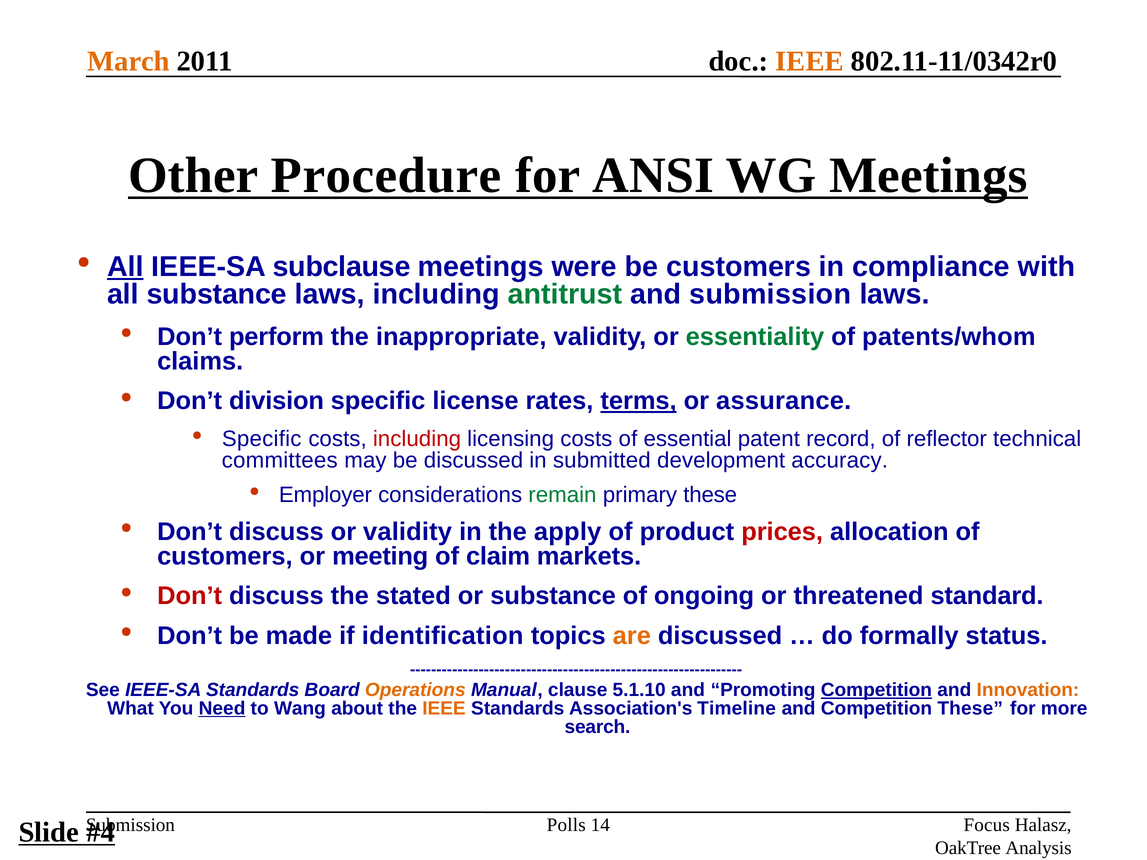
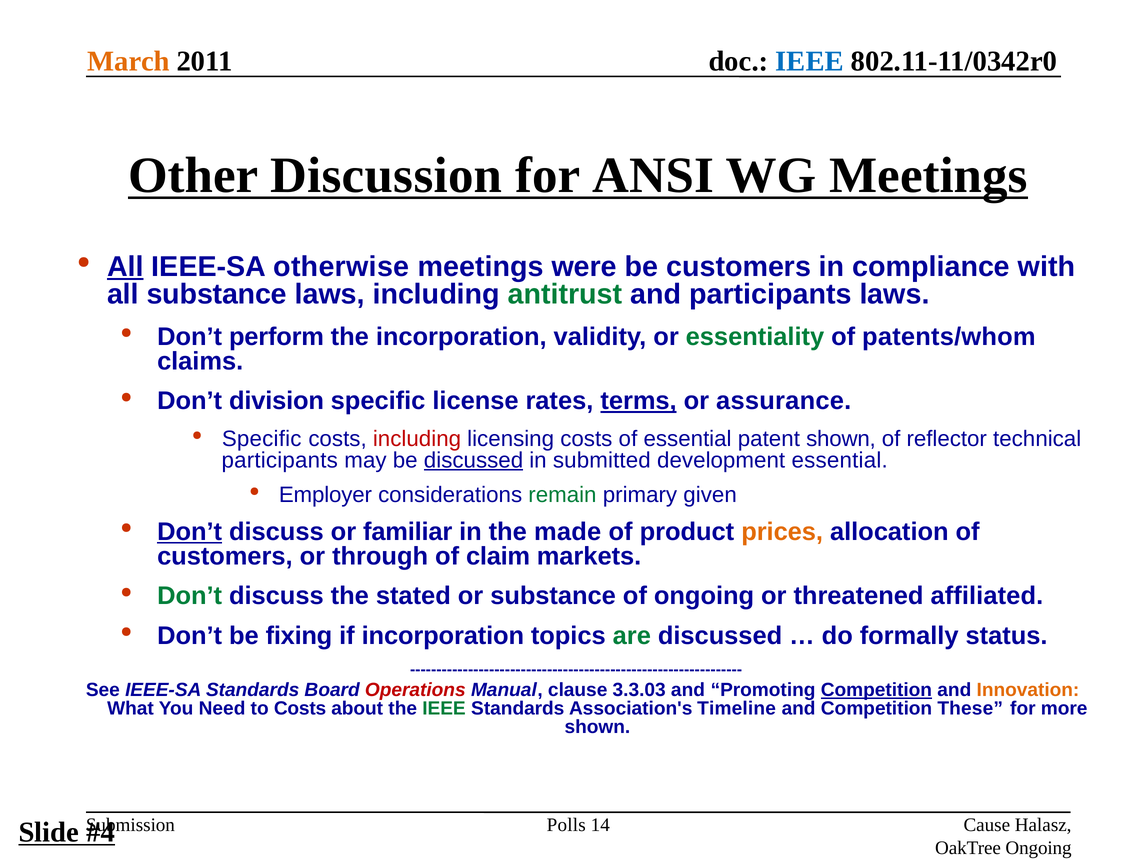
IEEE at (810, 61) colour: orange -> blue
Procedure: Procedure -> Discussion
subclause: subclause -> otherwise
and submission: submission -> participants
the inappropriate: inappropriate -> incorporation
patent record: record -> shown
committees at (280, 460): committees -> participants
discussed at (474, 460) underline: none -> present
development accuracy: accuracy -> essential
primary these: these -> given
Don’t at (190, 532) underline: none -> present
or validity: validity -> familiar
apply: apply -> made
prices colour: red -> orange
meeting: meeting -> through
Don’t at (190, 596) colour: red -> green
standard: standard -> affiliated
made: made -> fixing
if identification: identification -> incorporation
are colour: orange -> green
Operations colour: orange -> red
5.1.10: 5.1.10 -> 3.3.03
Need underline: present -> none
to Wang: Wang -> Costs
IEEE at (444, 709) colour: orange -> green
search at (597, 727): search -> shown
Focus: Focus -> Cause
OakTree Analysis: Analysis -> Ongoing
